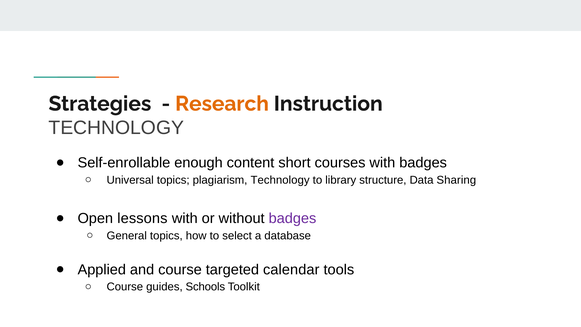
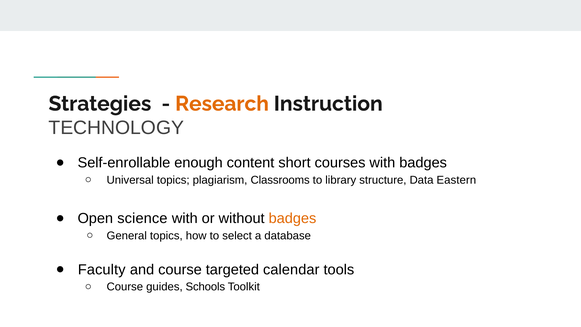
plagiarism Technology: Technology -> Classrooms
Sharing: Sharing -> Eastern
lessons: lessons -> science
badges at (292, 218) colour: purple -> orange
Applied: Applied -> Faculty
